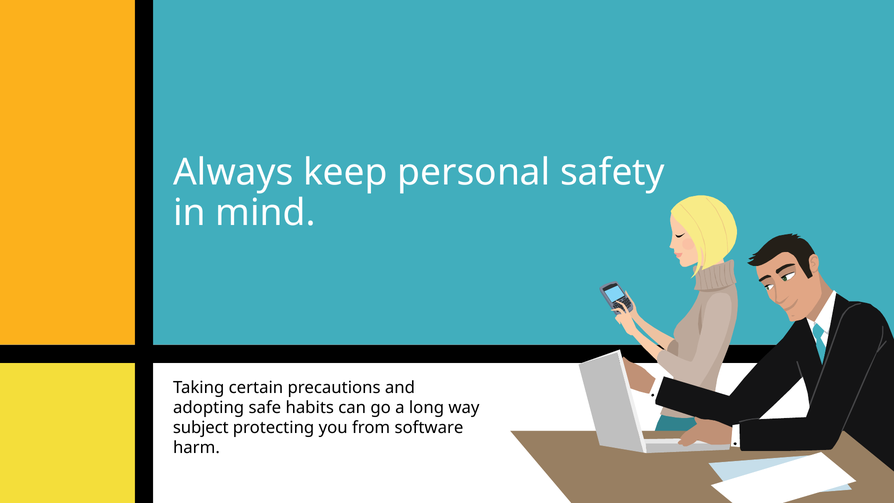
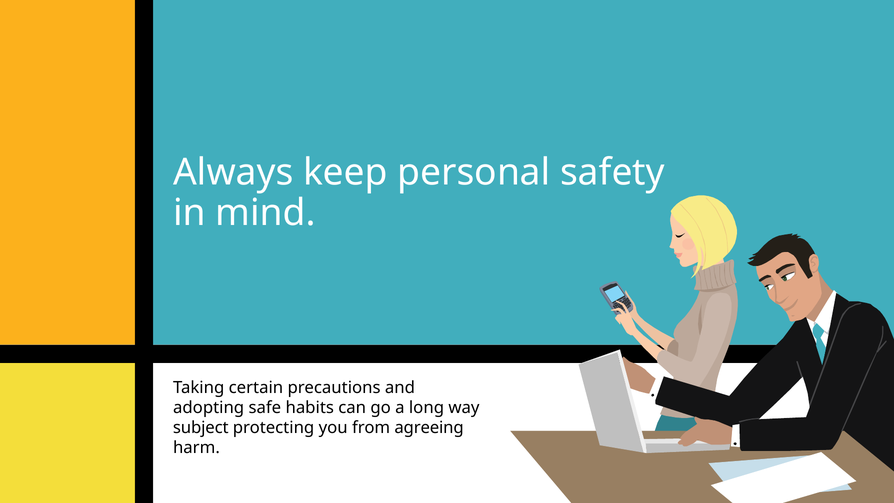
software: software -> agreeing
